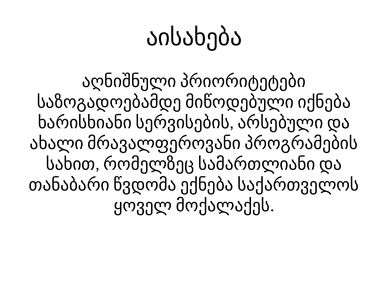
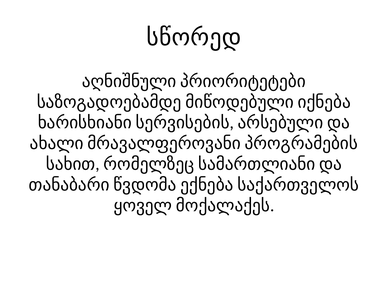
აისახება: აისახება -> სწორედ
